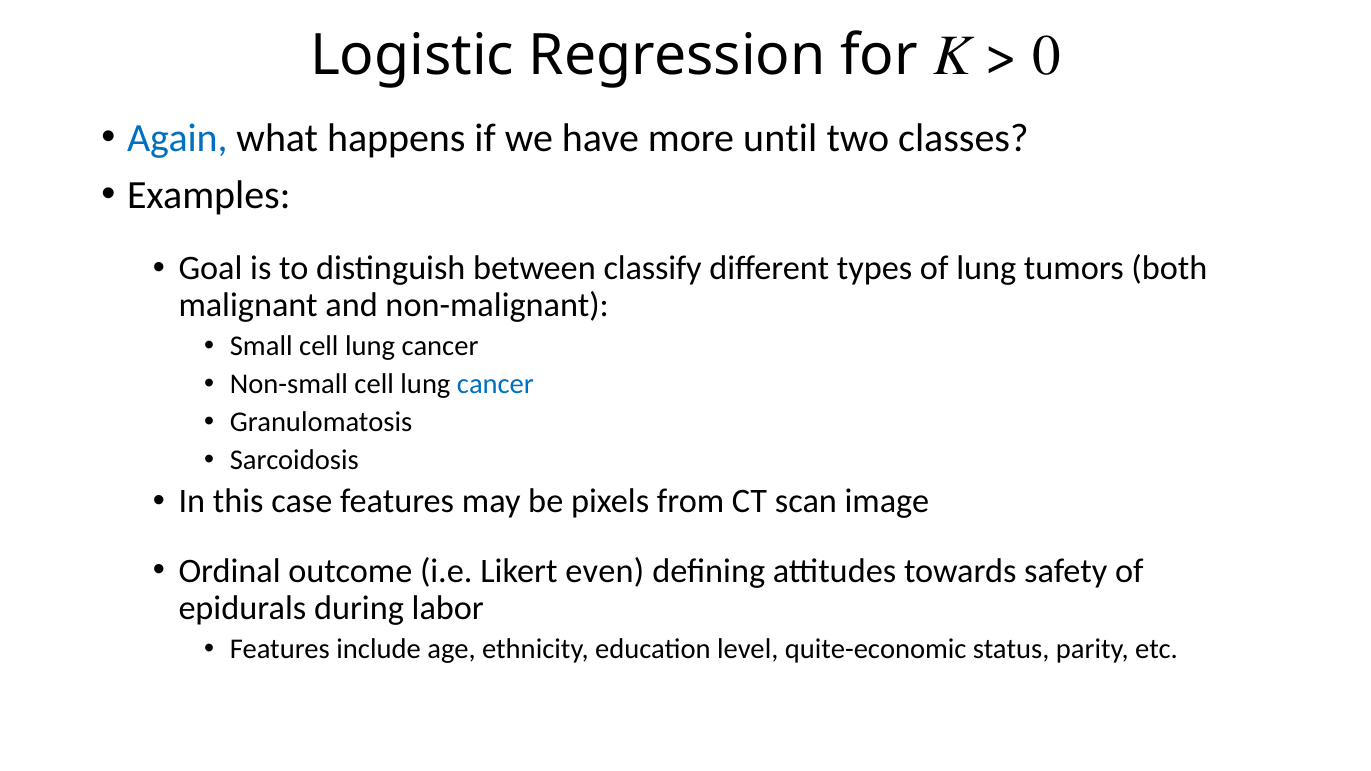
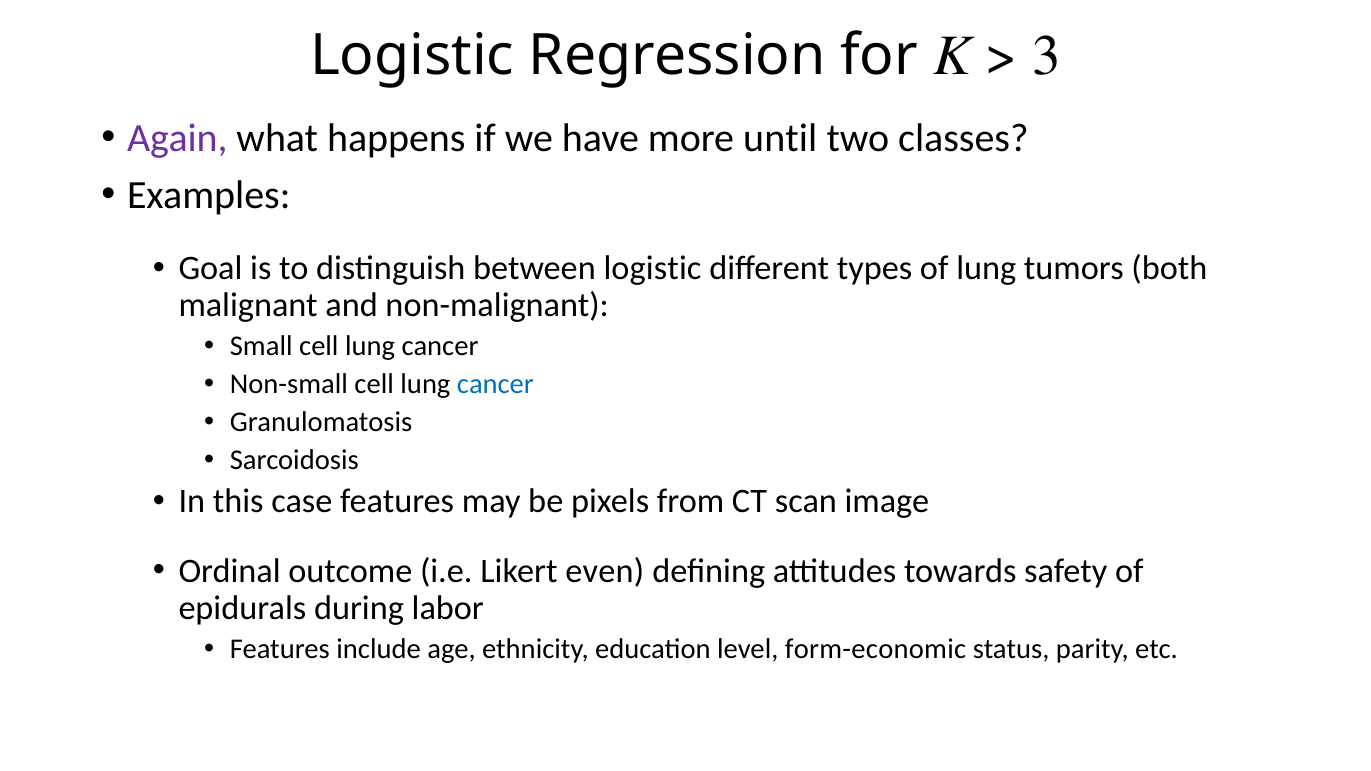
0: 0 -> 3
Again colour: blue -> purple
between classify: classify -> logistic
quite-economic: quite-economic -> form-economic
